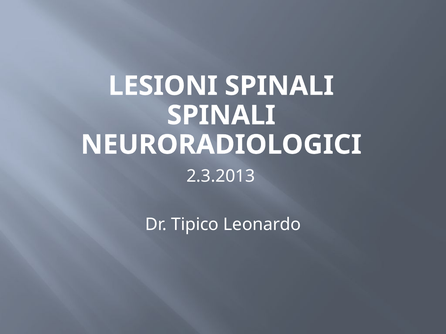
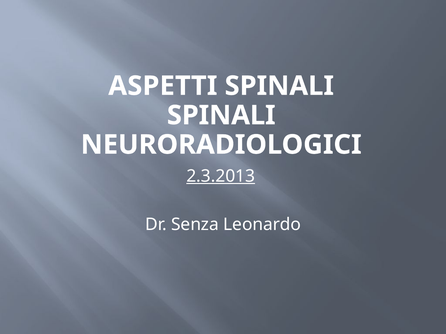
LESIONI: LESIONI -> ASPETTI
2.3.2013 underline: none -> present
Tipico: Tipico -> Senza
